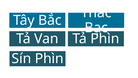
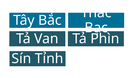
Sín Phìn: Phìn -> Tỉnh
